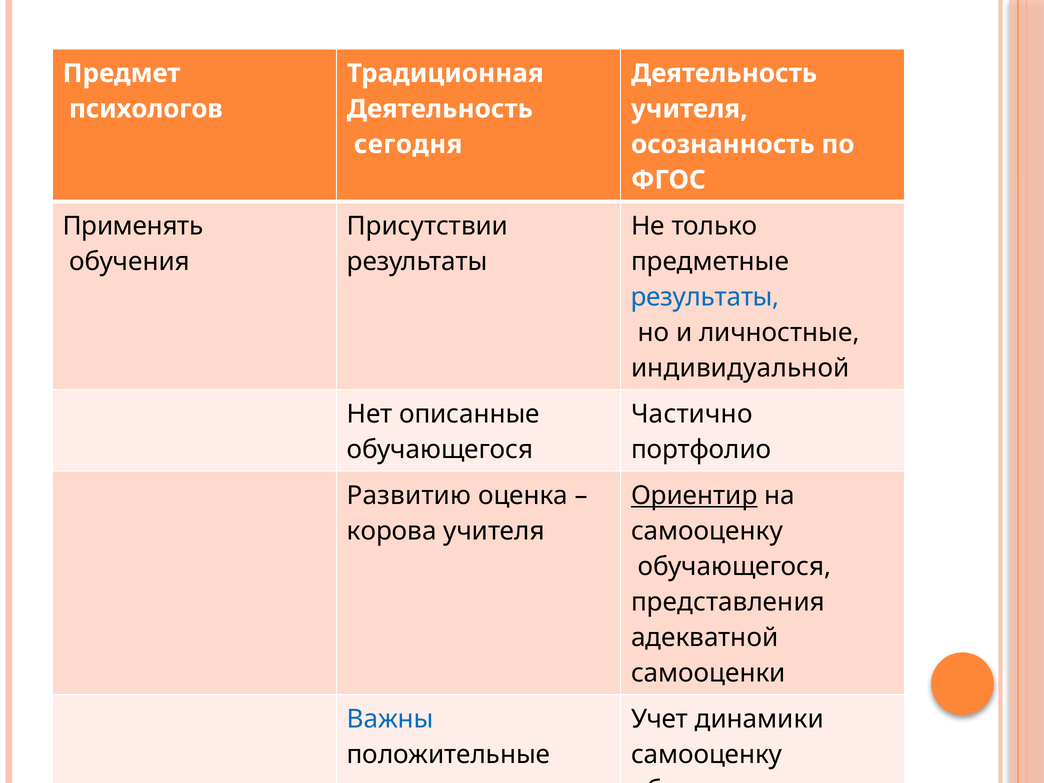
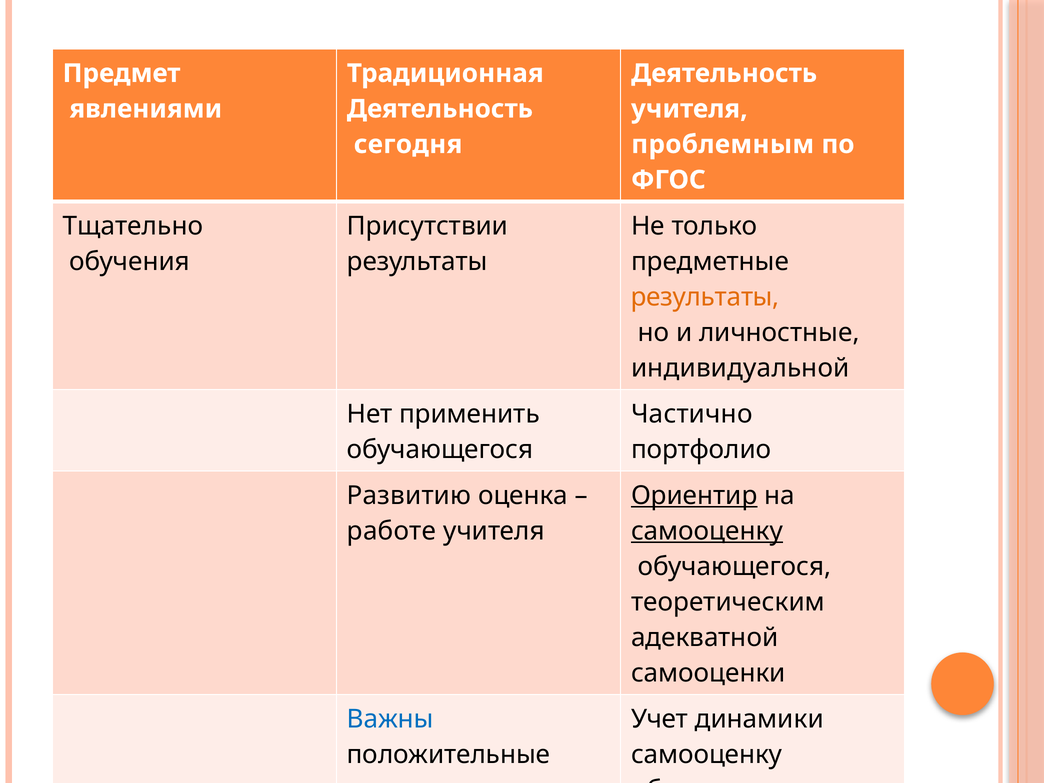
психологов: психологов -> явлениями
осознанность: осознанность -> проблемным
Применять: Применять -> Тщательно
результаты at (705, 297) colour: blue -> orange
описанные: описанные -> применить
корова: корова -> работе
самооценку at (707, 531) underline: none -> present
представления: представления -> теоретическим
